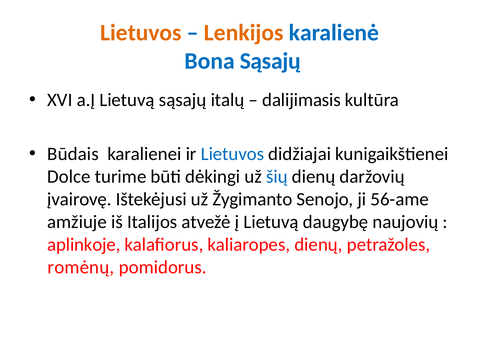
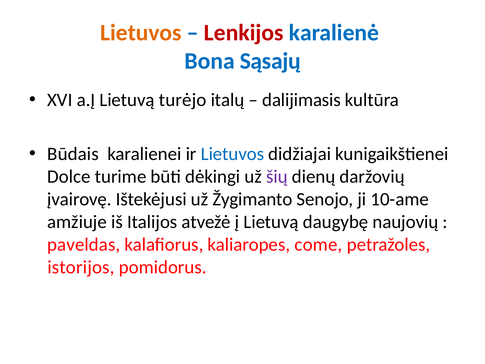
Lenkijos colour: orange -> red
Lietuvą sąsajų: sąsajų -> turėjo
šių colour: blue -> purple
56-ame: 56-ame -> 10-ame
aplinkoje: aplinkoje -> paveldas
kaliaropes dienų: dienų -> come
romėnų: romėnų -> istorijos
